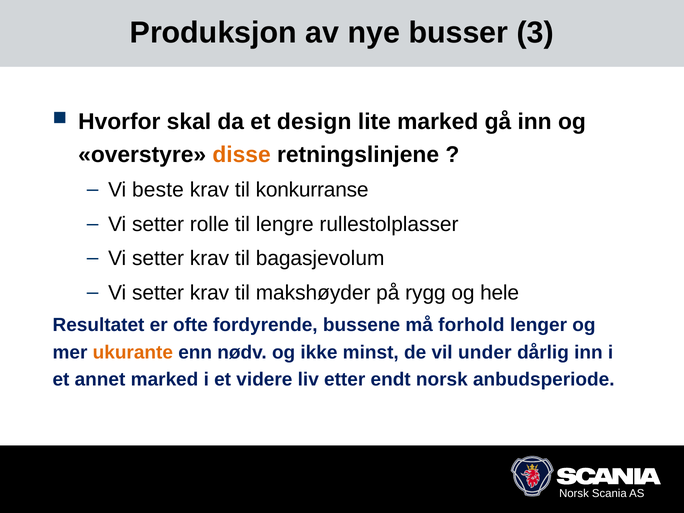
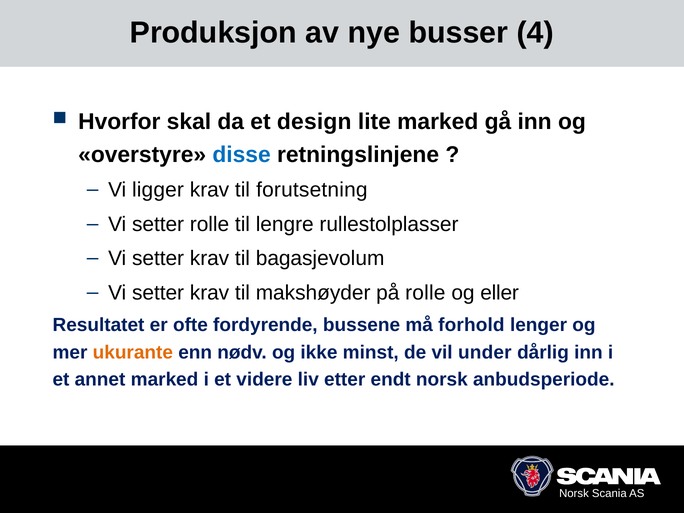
3: 3 -> 4
disse colour: orange -> blue
beste: beste -> ligger
konkurranse: konkurranse -> forutsetning
på rygg: rygg -> rolle
hele: hele -> eller
